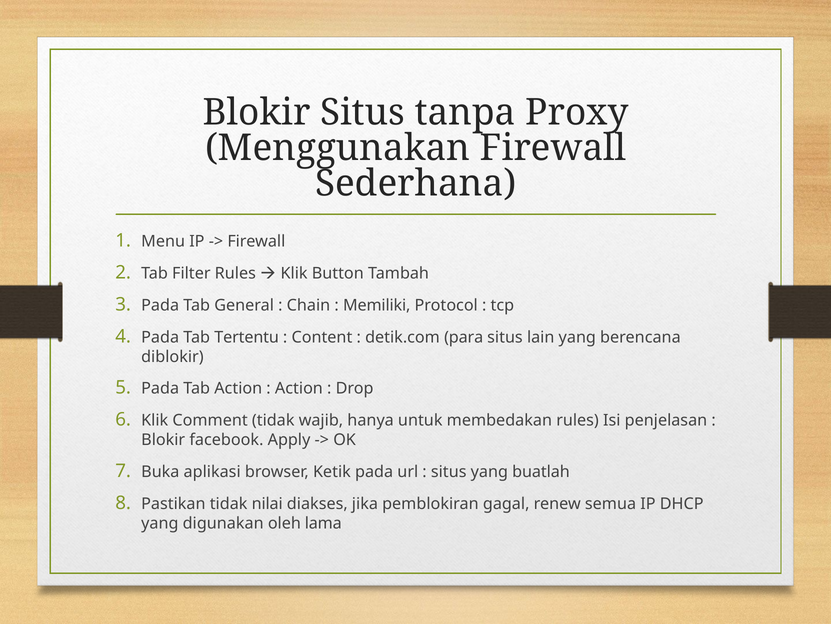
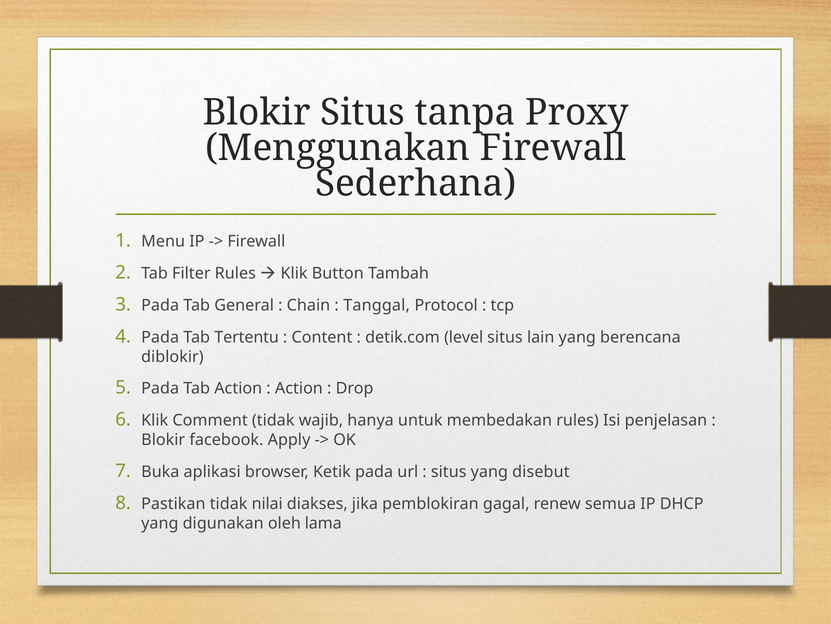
Memiliki: Memiliki -> Tanggal
para: para -> level
buatlah: buatlah -> disebut
